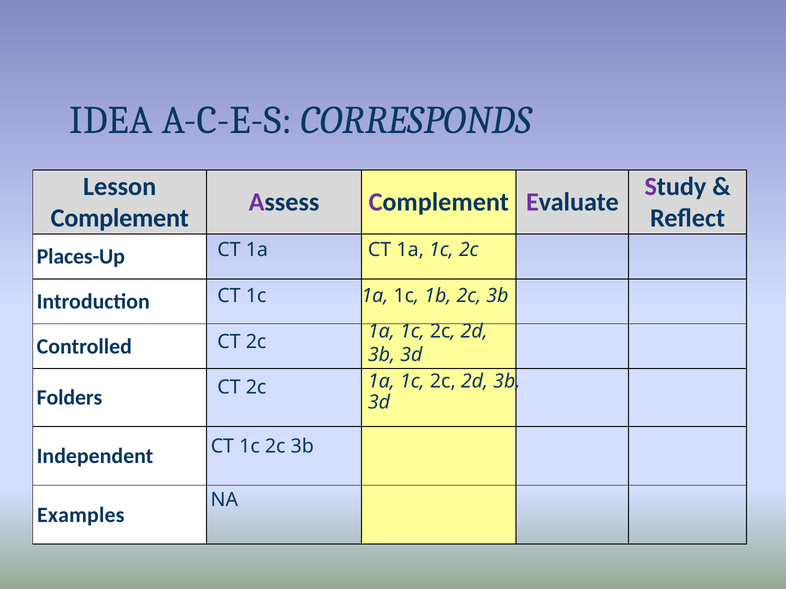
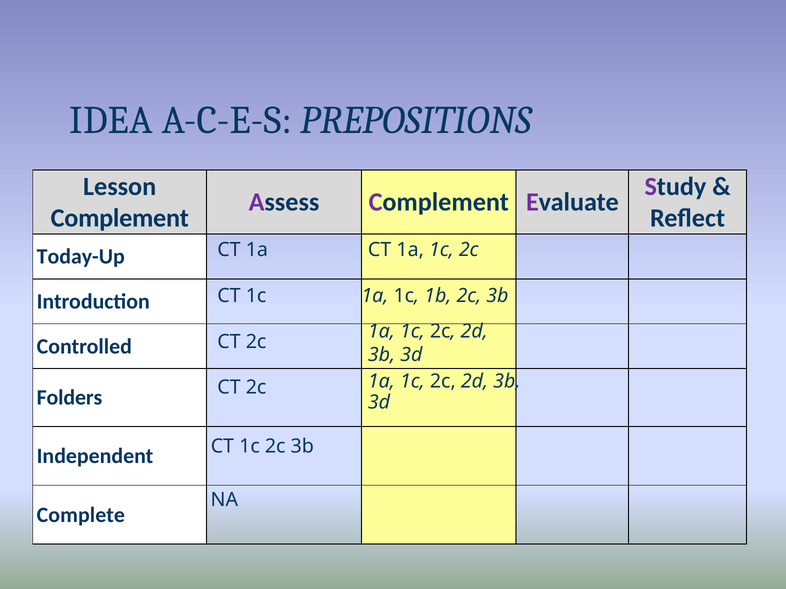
CORRESPONDS: CORRESPONDS -> PREPOSITIONS
Places-Up: Places-Up -> Today-Up
Examples: Examples -> Complete
